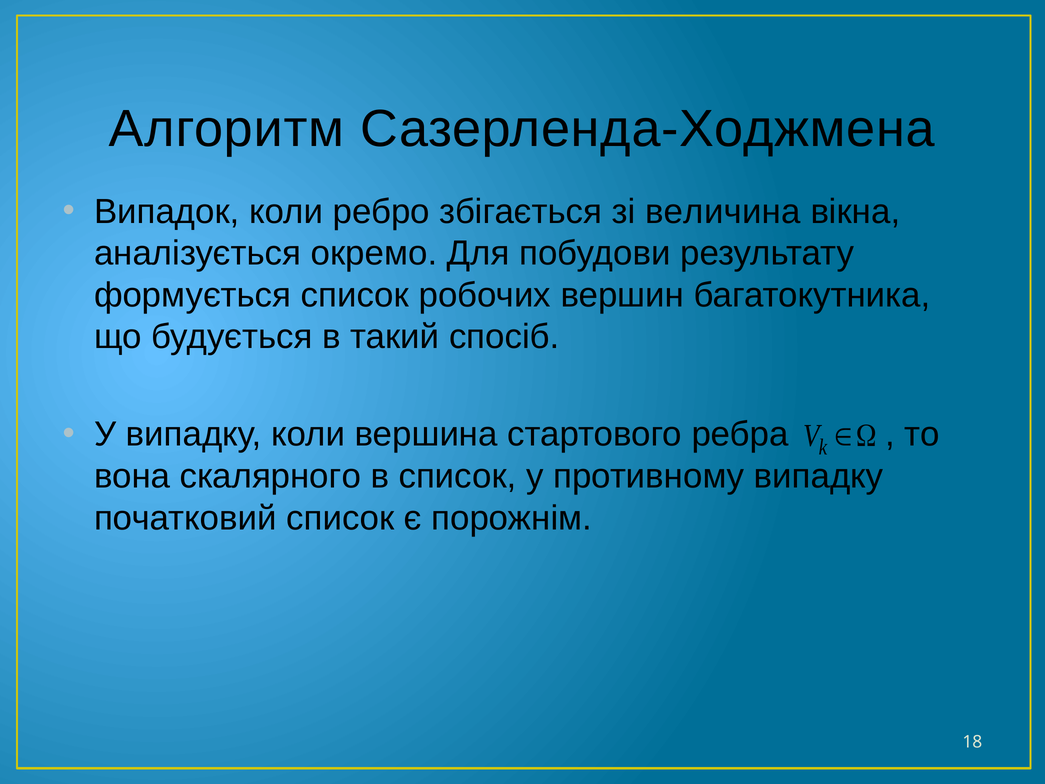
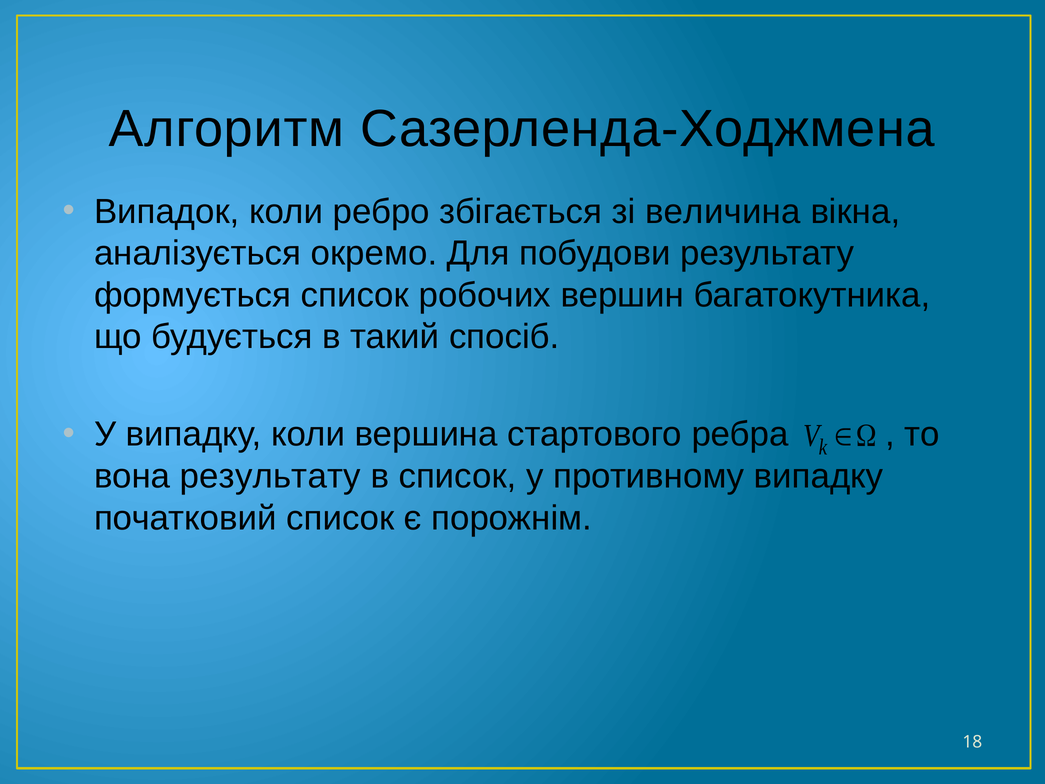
вона скалярного: скалярного -> результату
